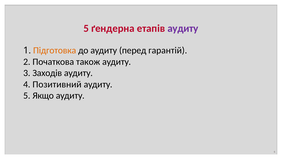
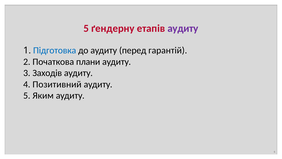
ґендерна: ґендерна -> ґендерну
Підготовка colour: orange -> blue
також: також -> плани
Якщо: Якщо -> Яким
